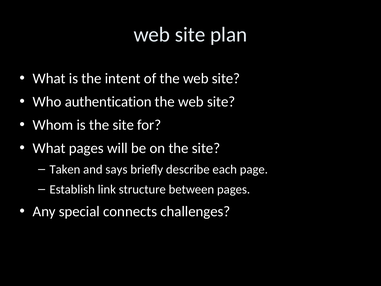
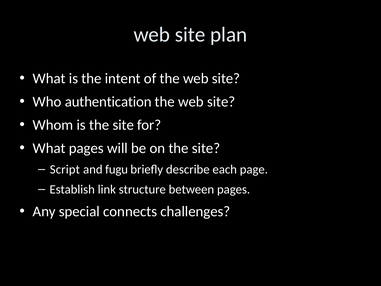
Taken: Taken -> Script
says: says -> fugu
